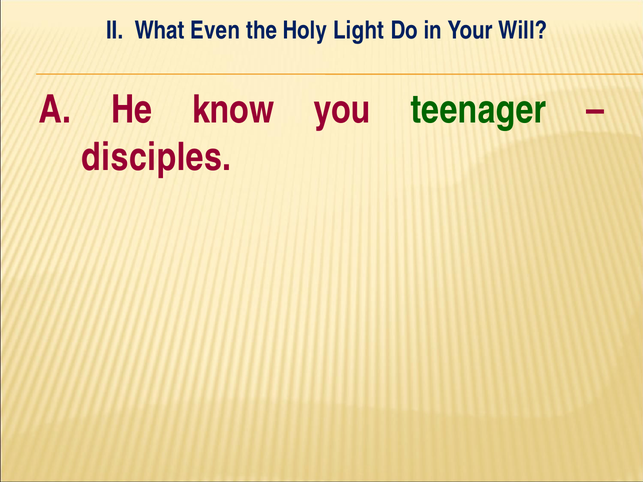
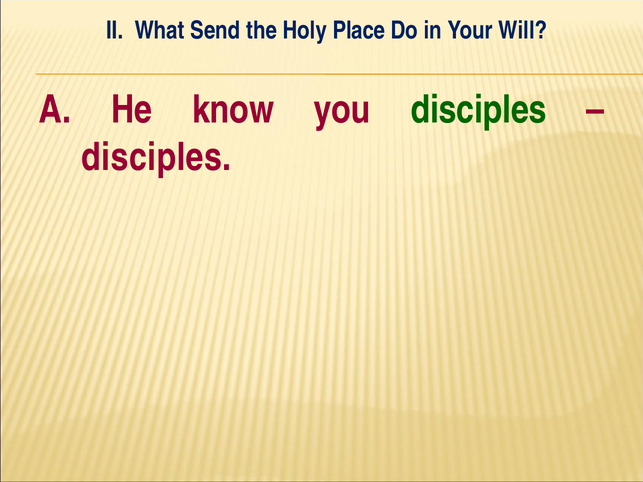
Even: Even -> Send
Light: Light -> Place
you teenager: teenager -> disciples
